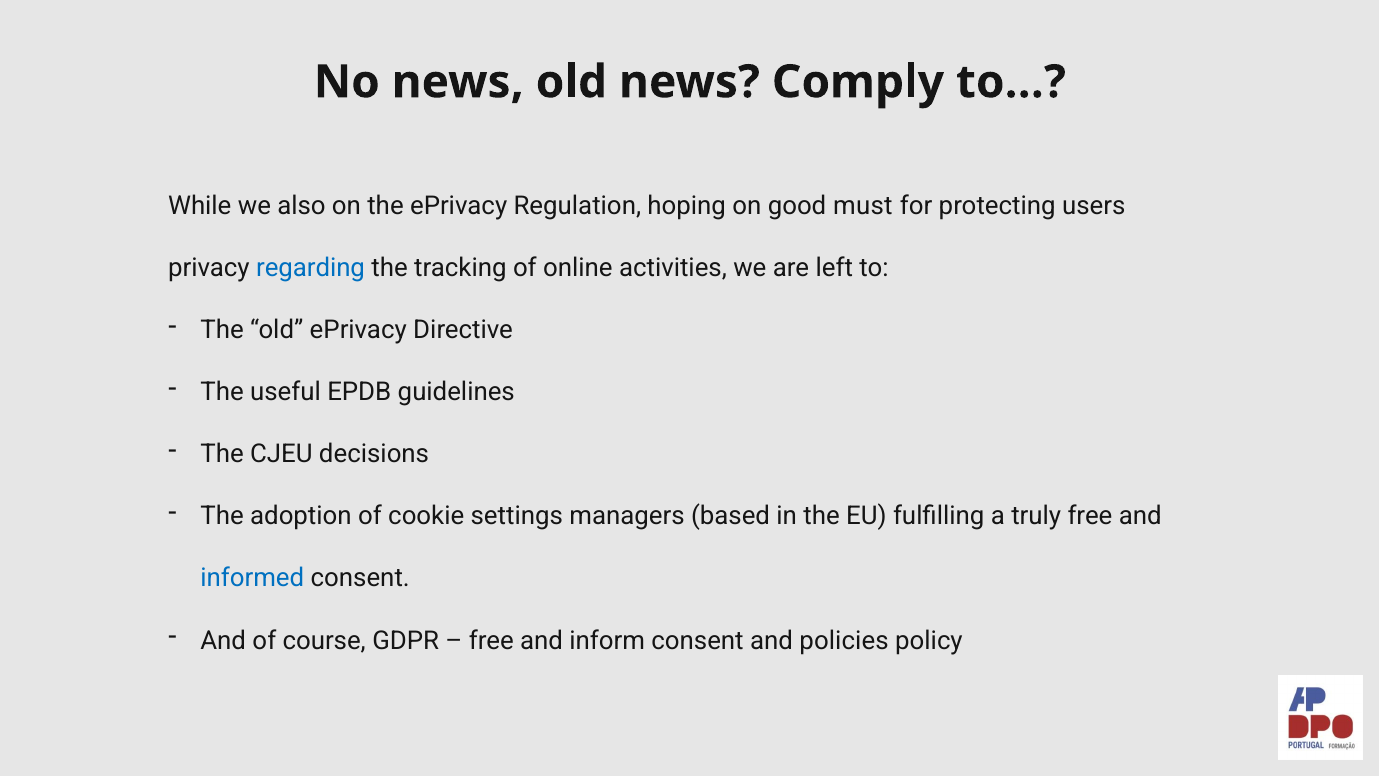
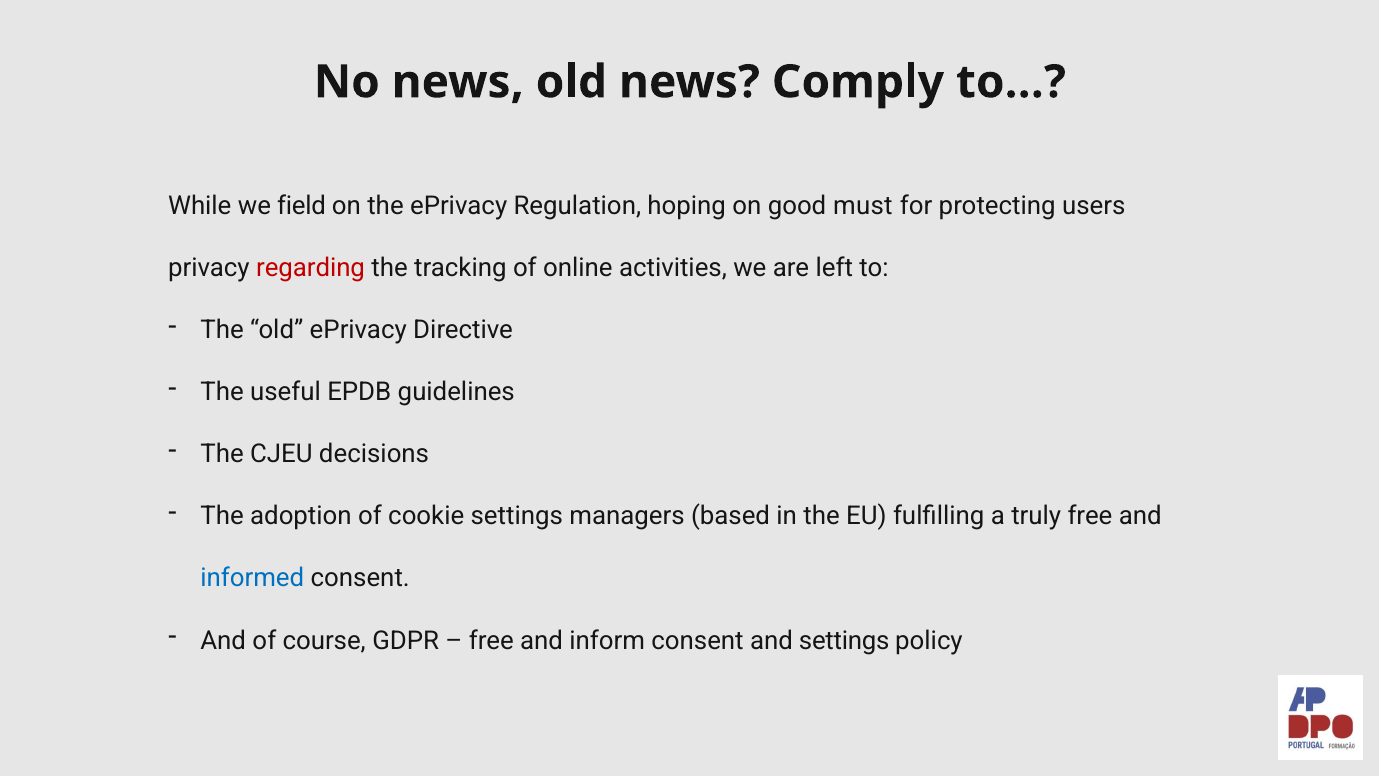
also: also -> field
regarding colour: blue -> red
and policies: policies -> settings
